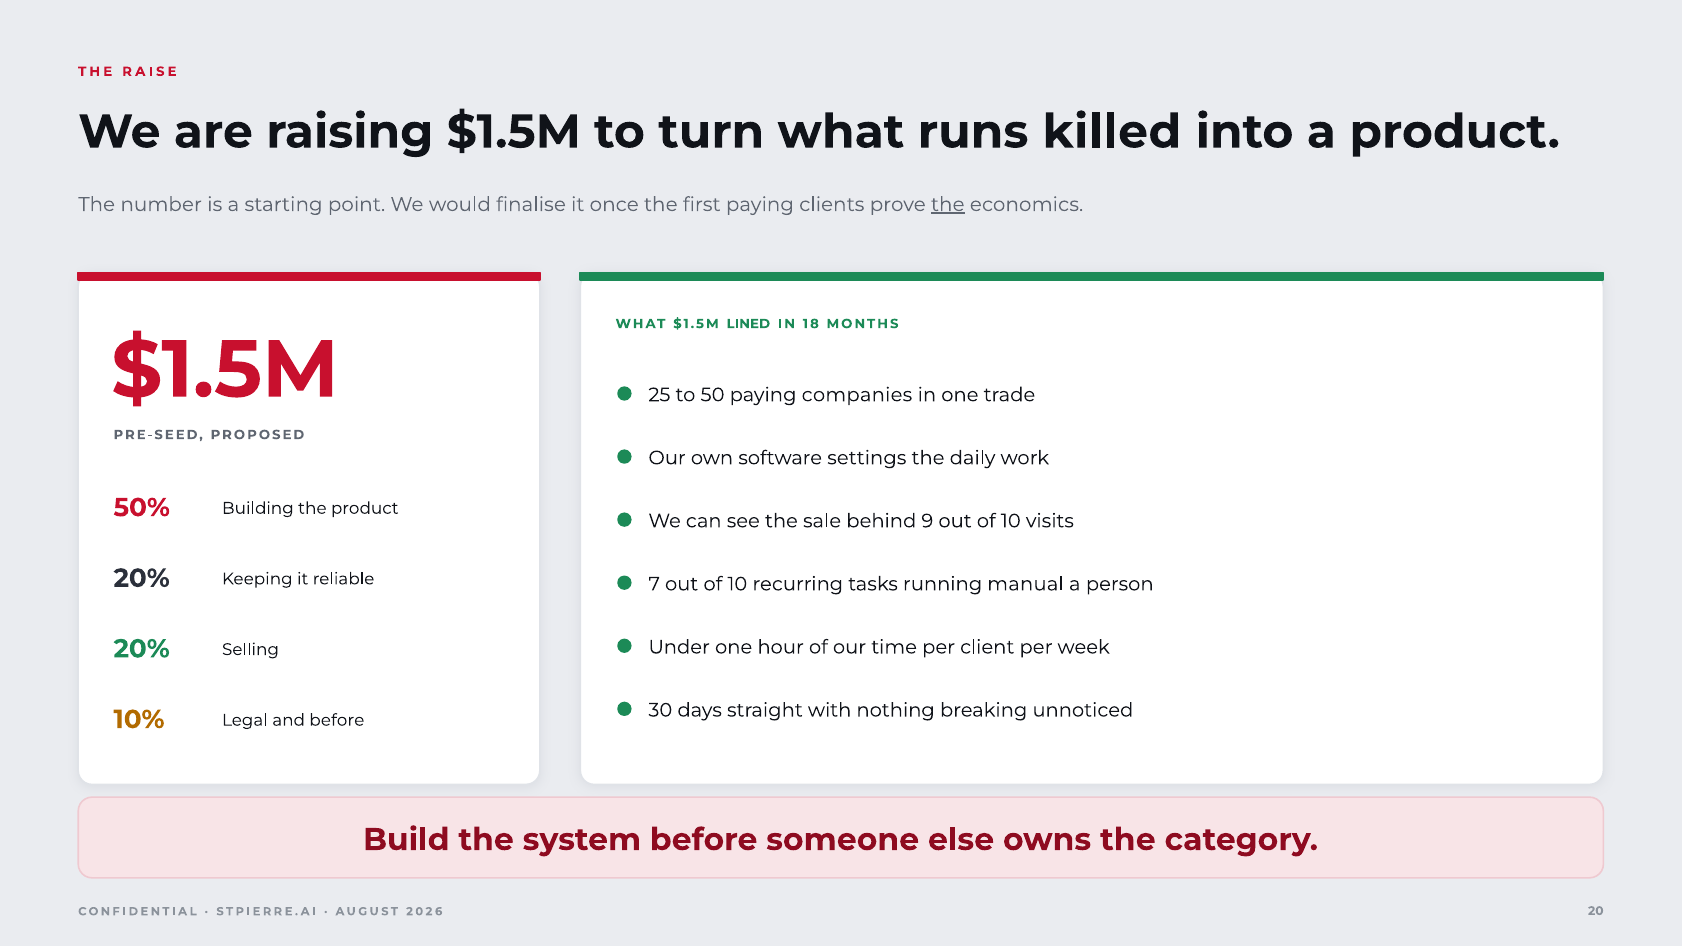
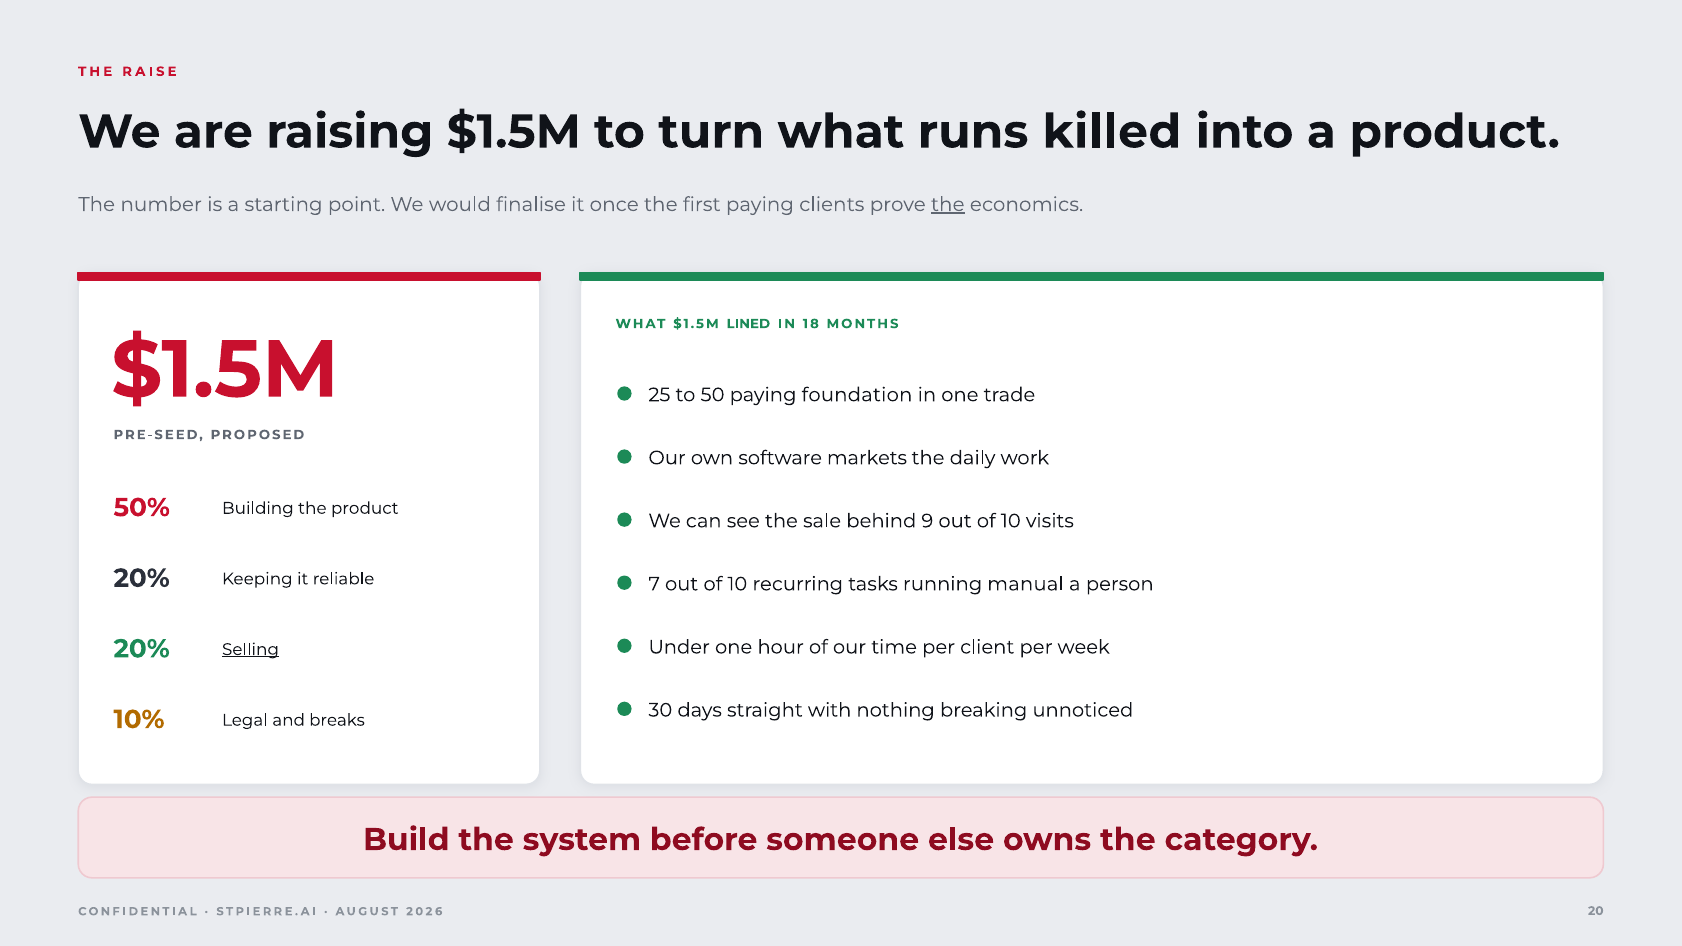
companies: companies -> foundation
settings: settings -> markets
Selling underline: none -> present
and before: before -> breaks
